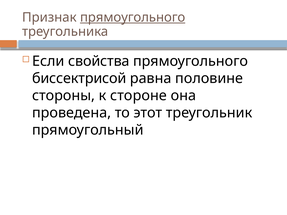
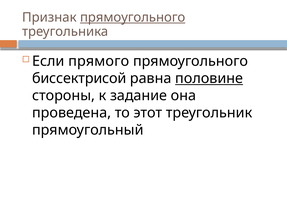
свойства: свойства -> прямого
половине underline: none -> present
стороне: стороне -> задание
